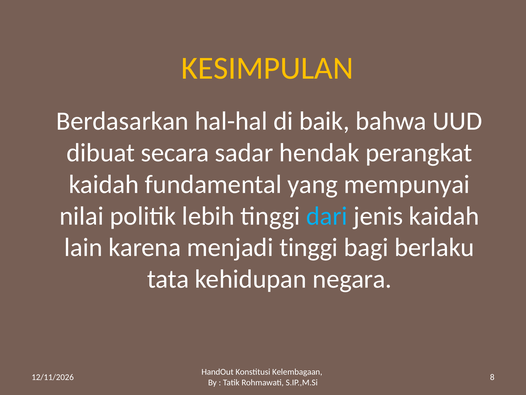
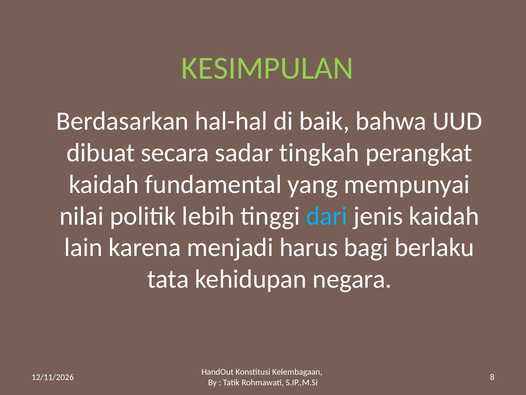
KESIMPULAN colour: yellow -> light green
hendak: hendak -> tingkah
menjadi tinggi: tinggi -> harus
